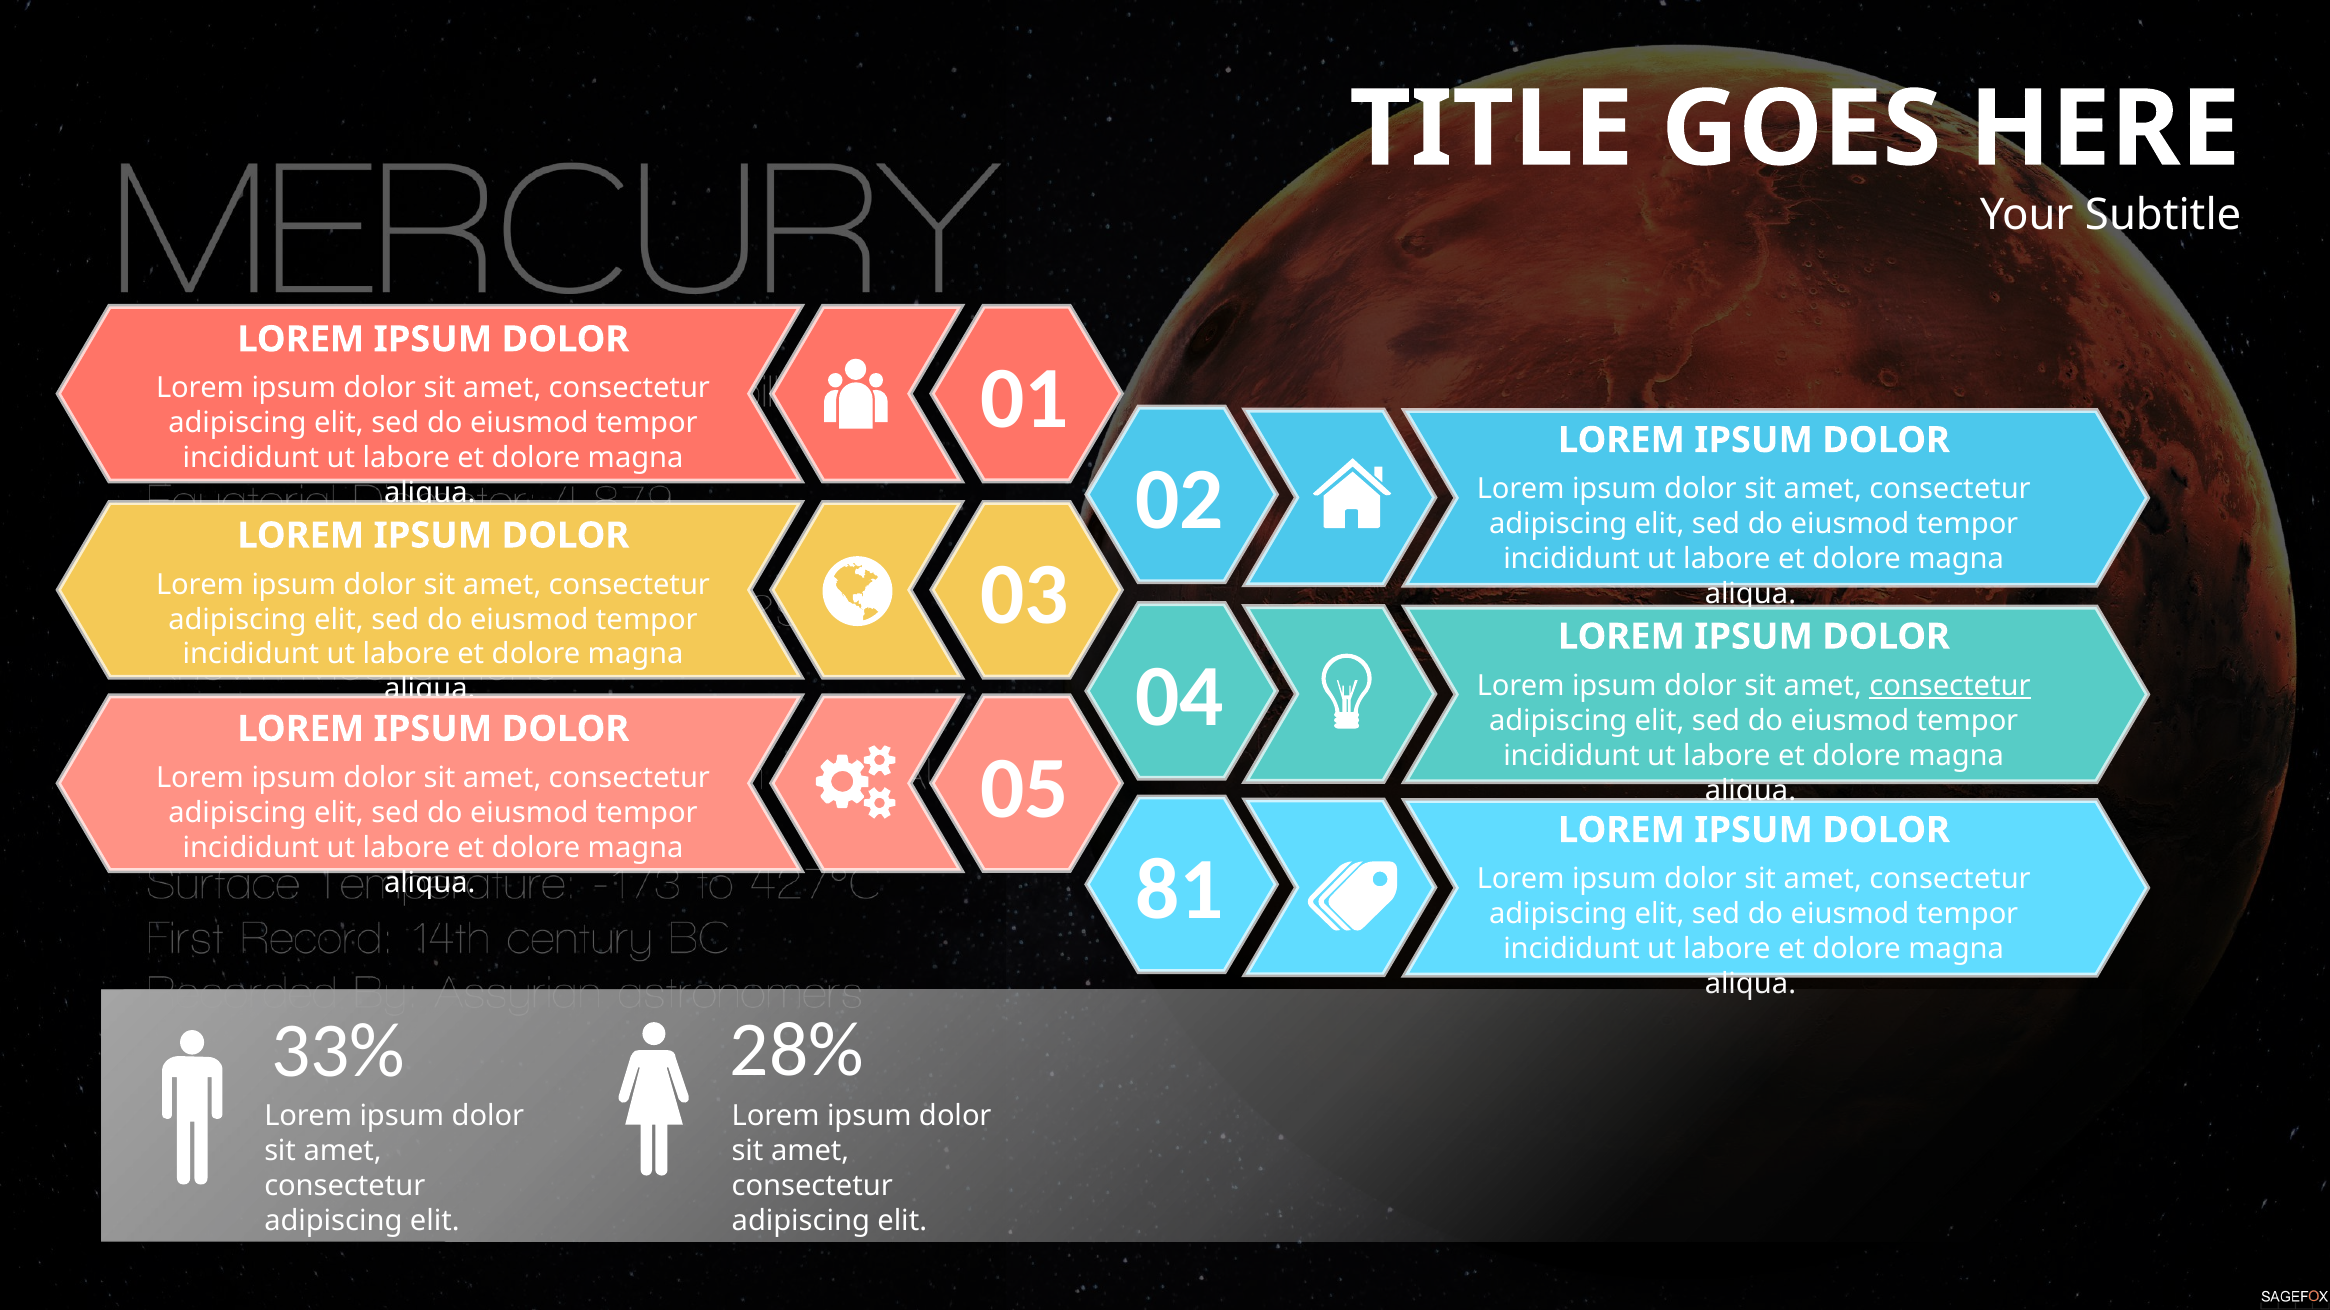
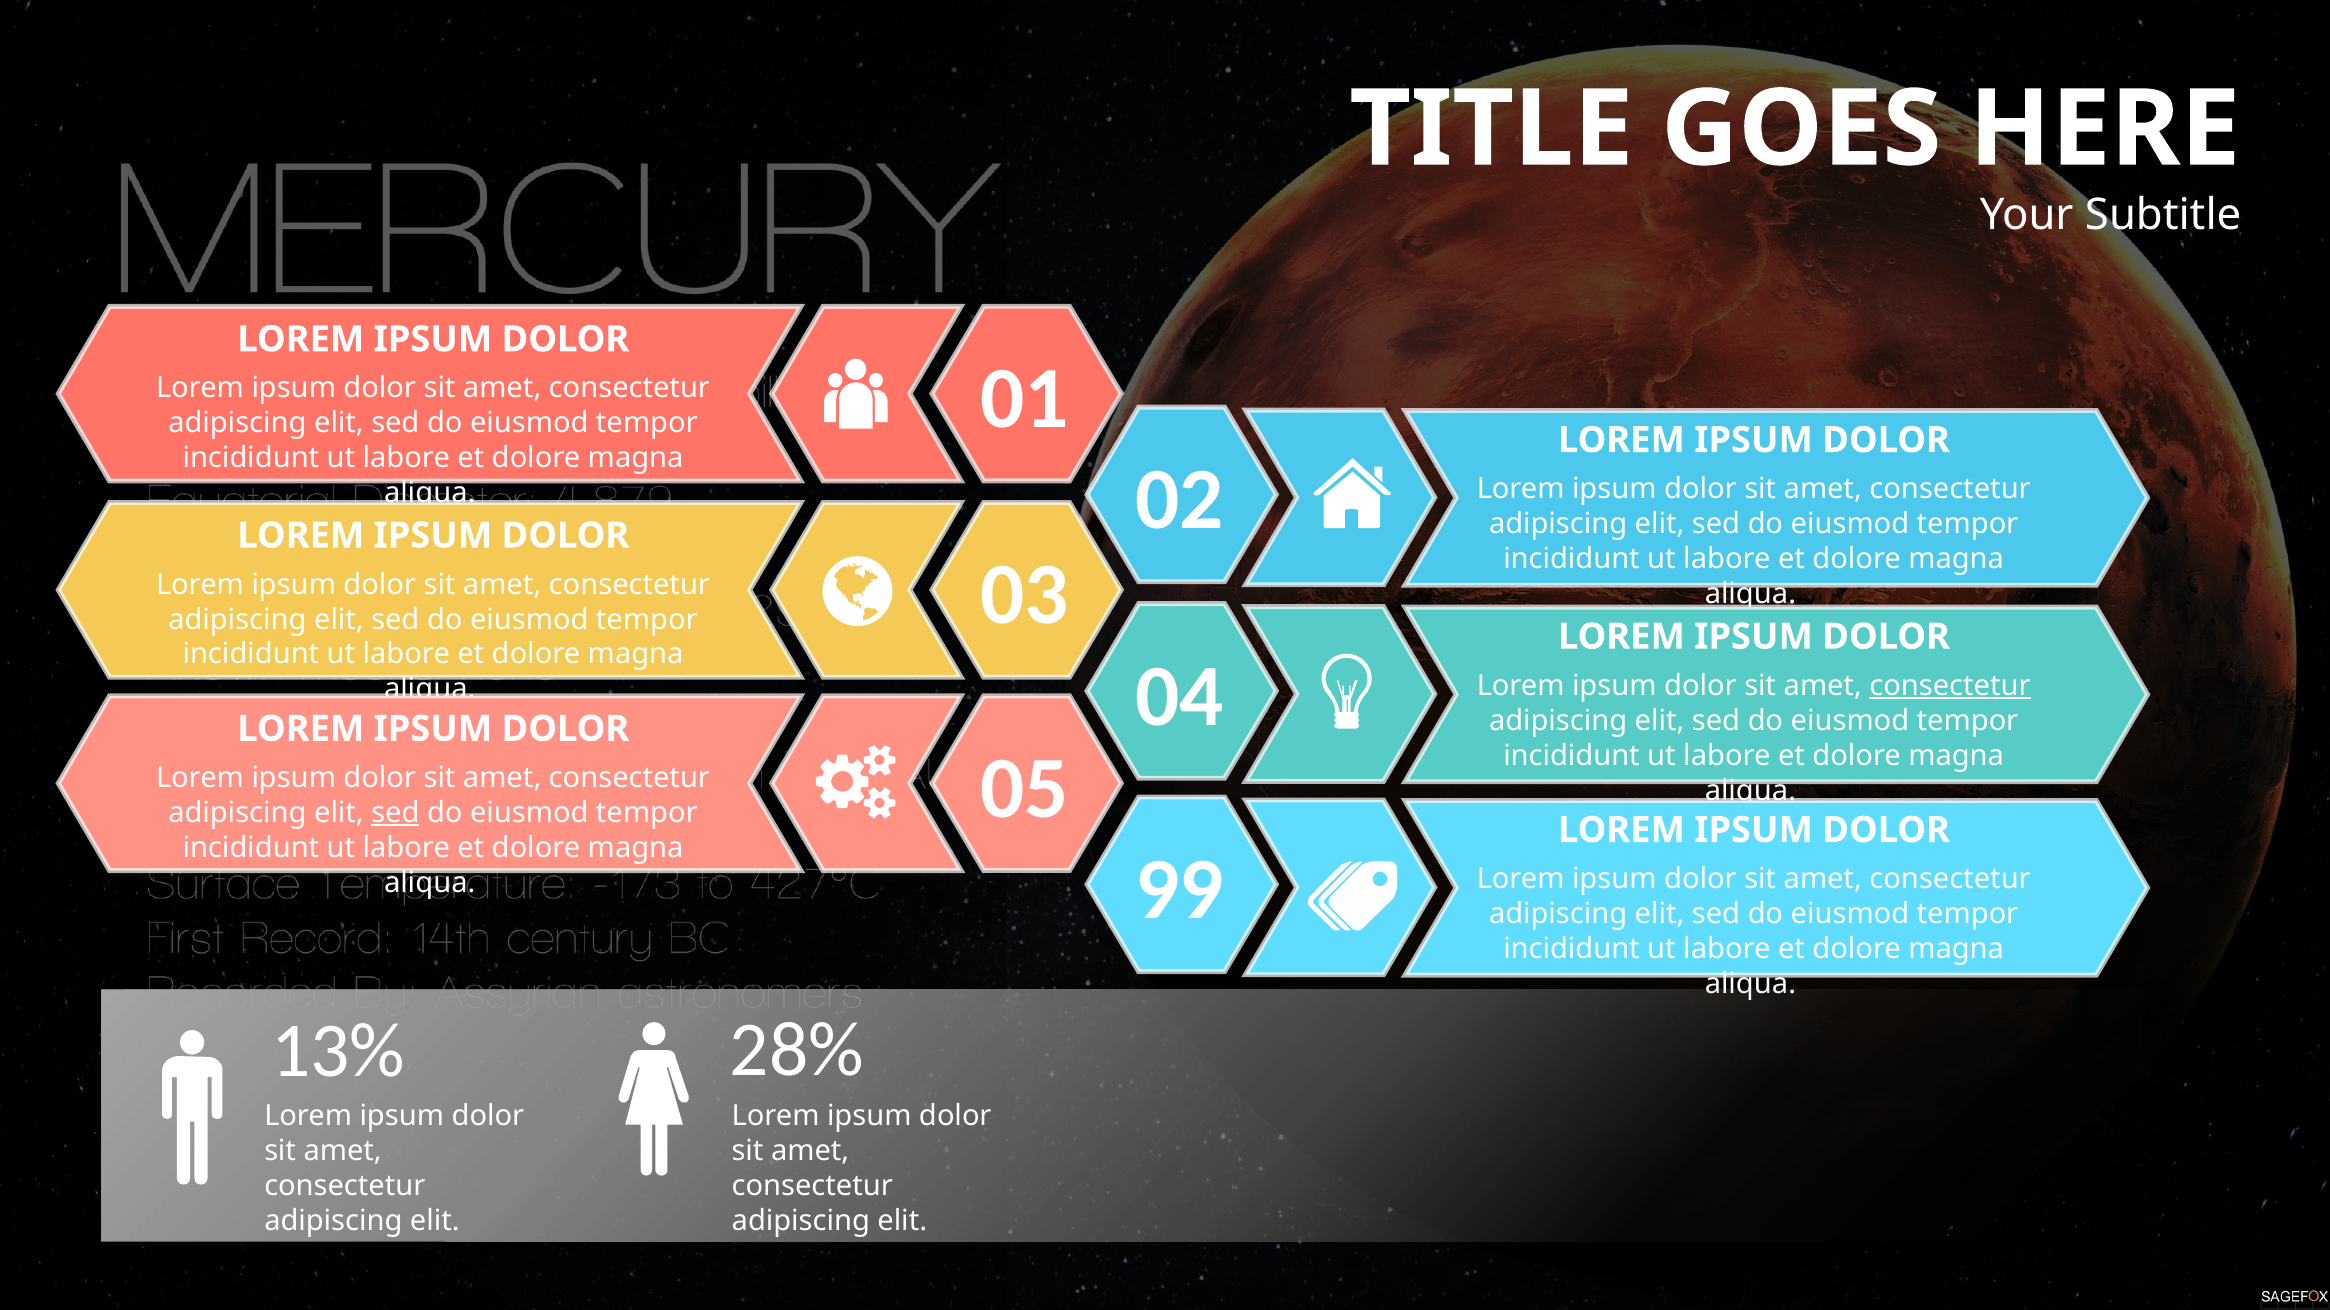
sed at (395, 813) underline: none -> present
81: 81 -> 99
33%: 33% -> 13%
